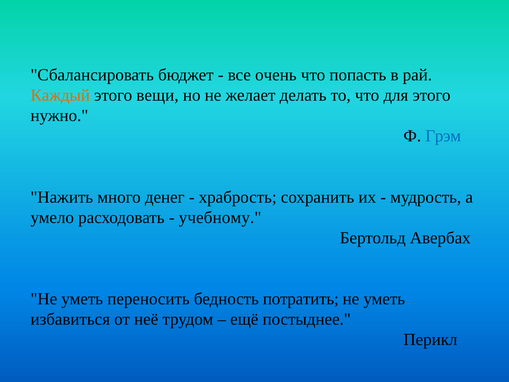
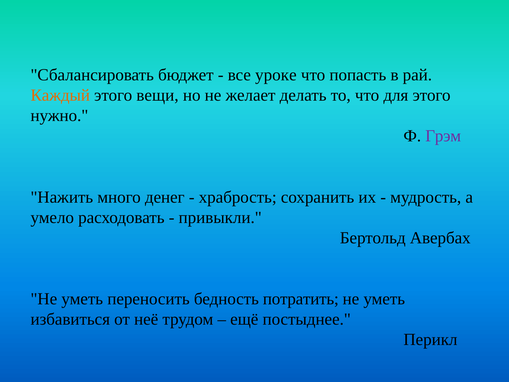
очень: очень -> уроке
Грэм colour: blue -> purple
учебному: учебному -> привыкли
